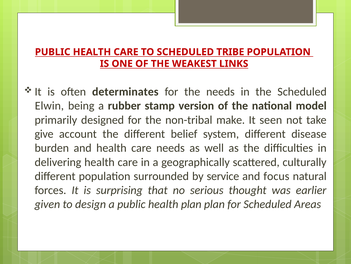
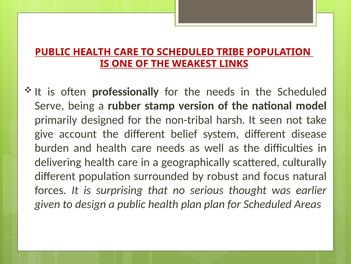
determinates: determinates -> professionally
Elwin: Elwin -> Serve
make: make -> harsh
service: service -> robust
